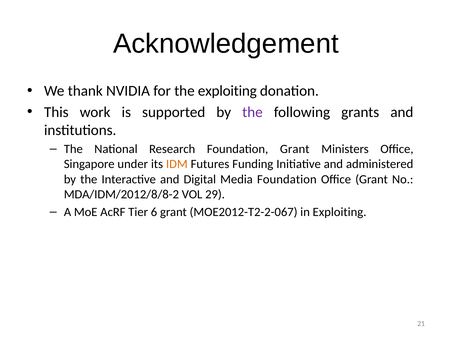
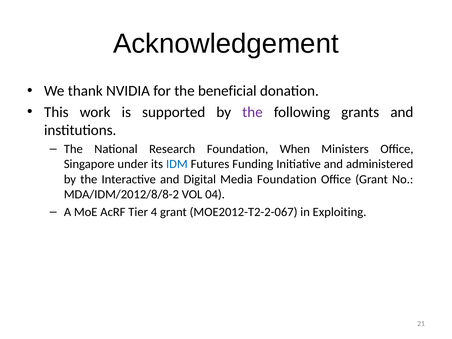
the exploiting: exploiting -> beneficial
Foundation Grant: Grant -> When
IDM colour: orange -> blue
29: 29 -> 04
6: 6 -> 4
